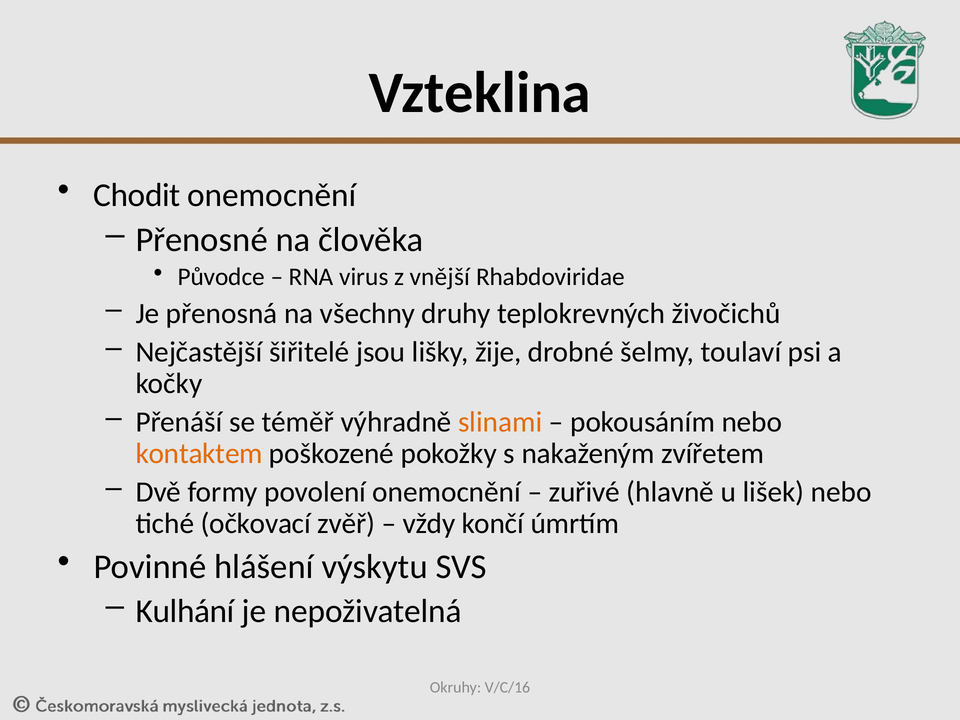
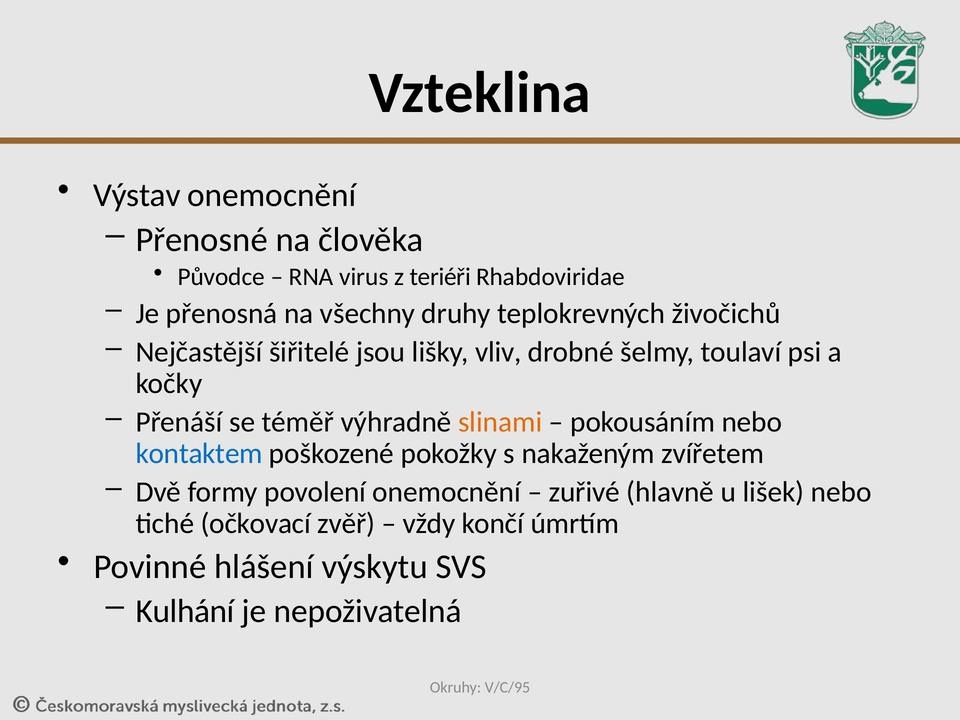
Chodit: Chodit -> Výstav
vnější: vnější -> teriéři
žije: žije -> vliv
kontaktem colour: orange -> blue
V/C/16: V/C/16 -> V/C/95
